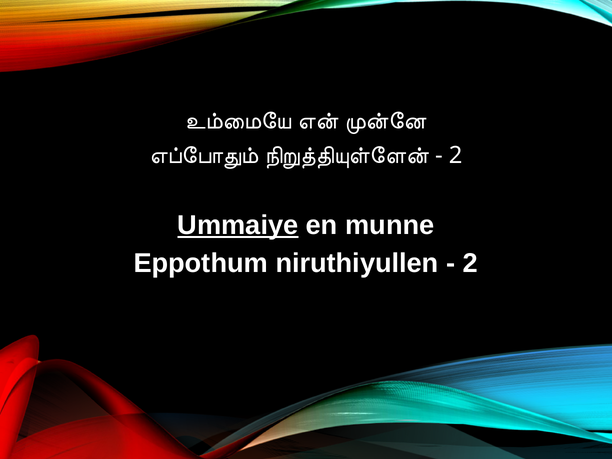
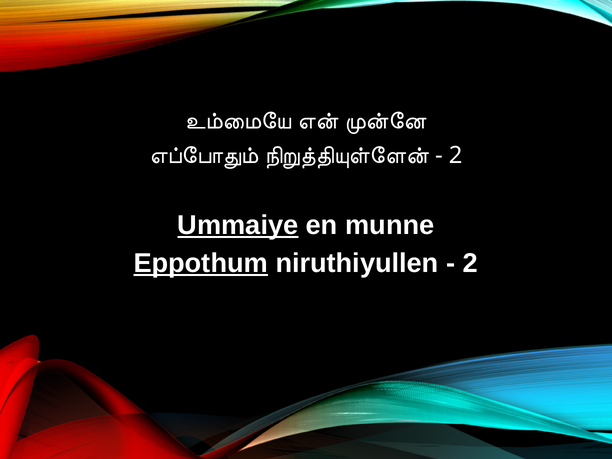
Eppothum underline: none -> present
